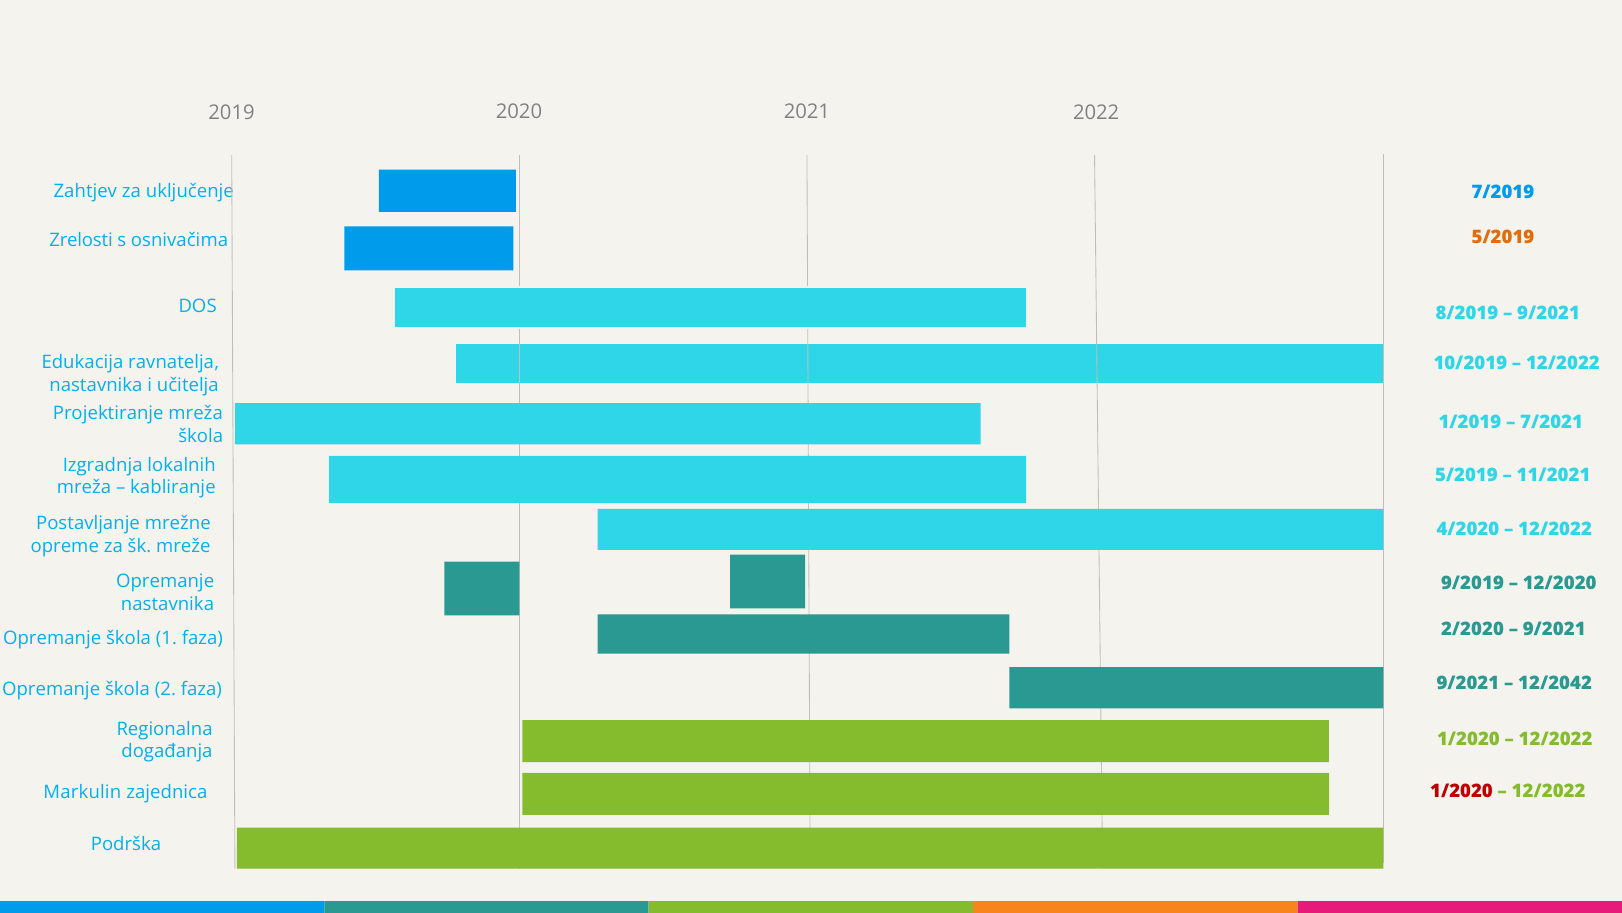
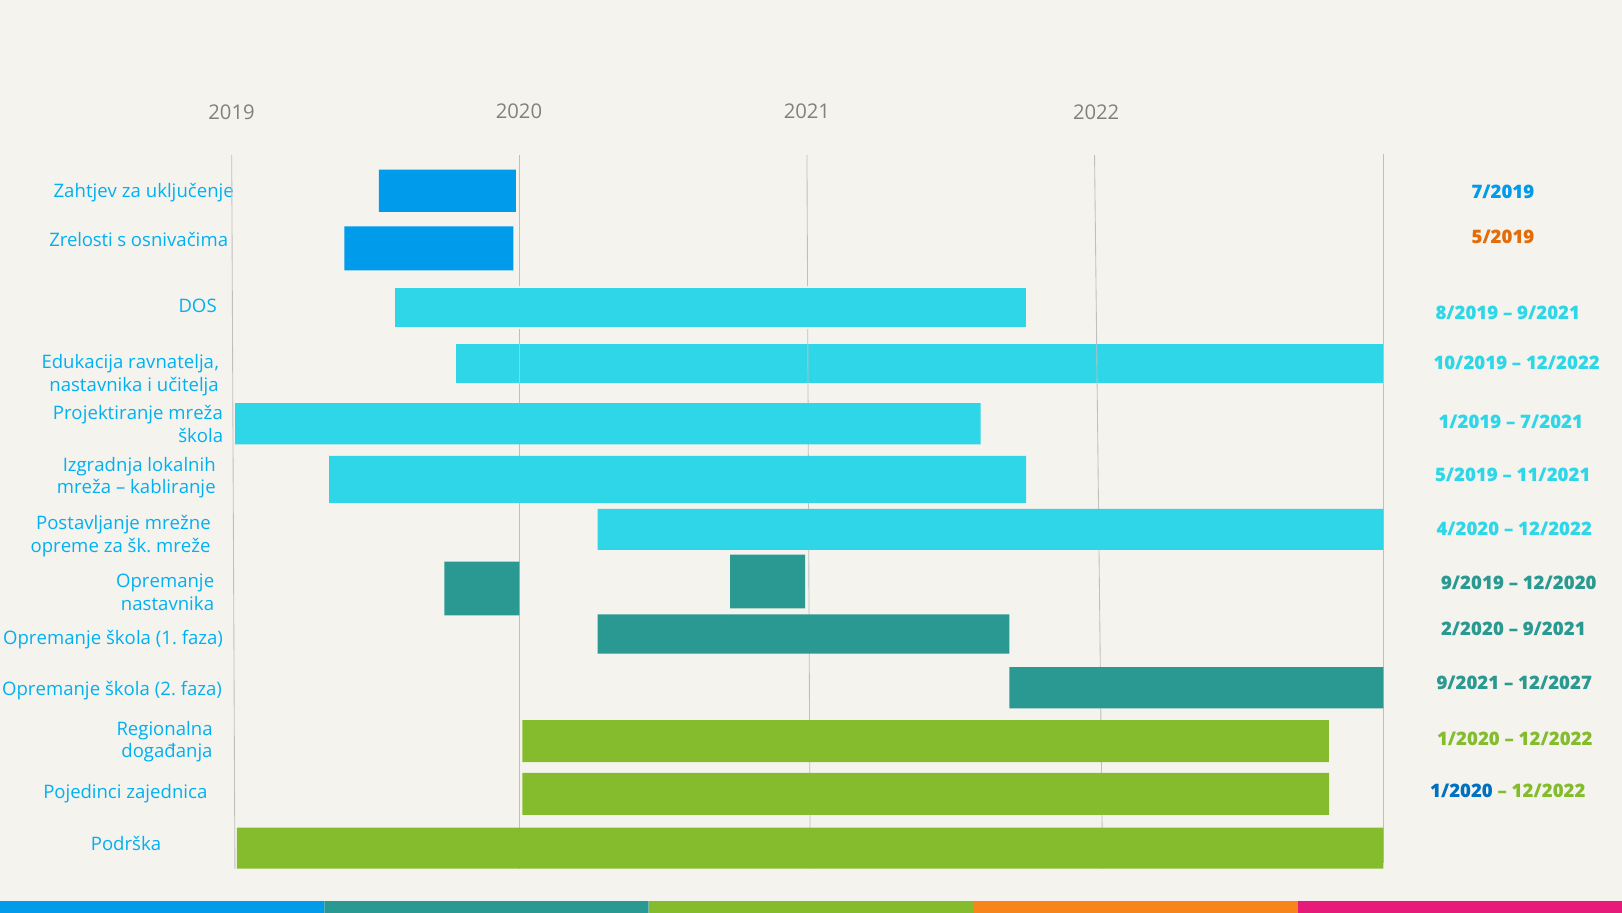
12/2042: 12/2042 -> 12/2027
1/2020 at (1461, 791) colour: red -> blue
Markulin: Markulin -> Pojedinci
